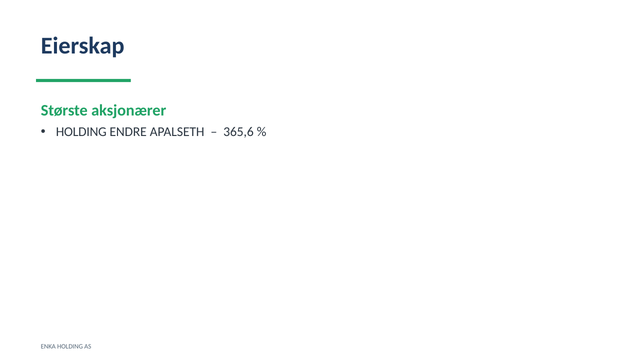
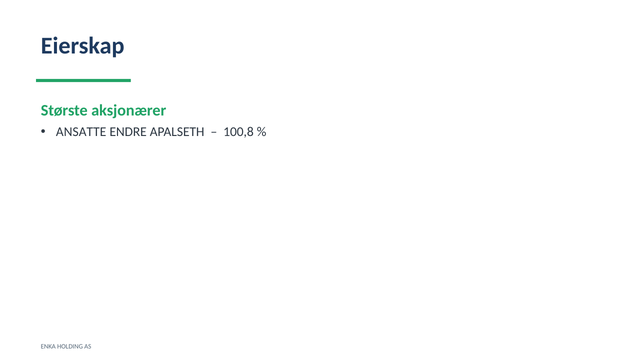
HOLDING at (81, 132): HOLDING -> ANSATTE
365,6: 365,6 -> 100,8
